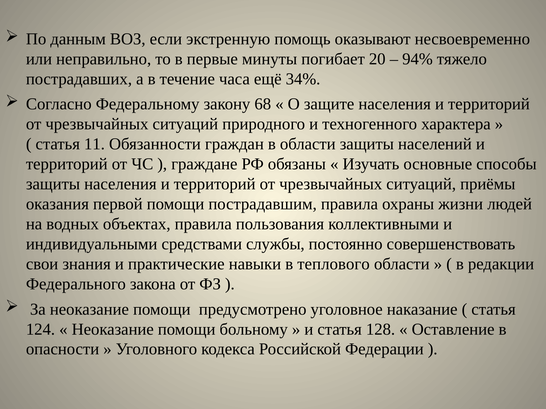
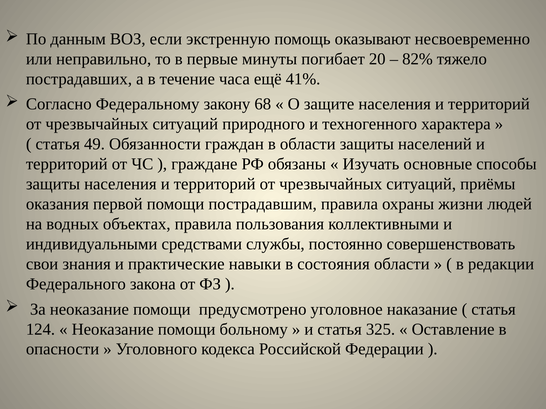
94%: 94% -> 82%
34%: 34% -> 41%
11: 11 -> 49
теплового: теплового -> состояния
128: 128 -> 325
